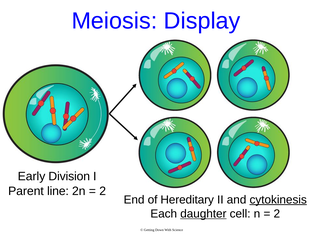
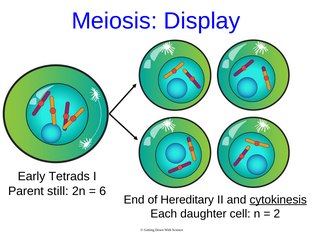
Division: Division -> Tetrads
line: line -> still
2 at (103, 191): 2 -> 6
daughter underline: present -> none
